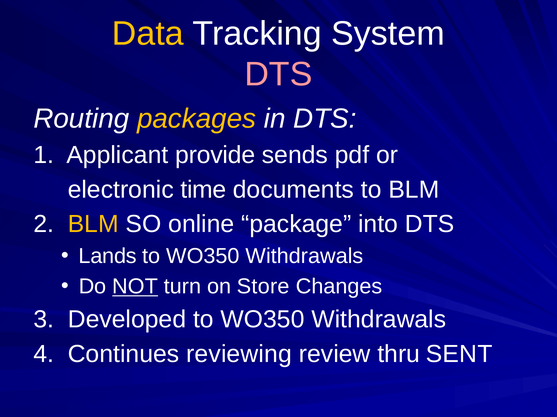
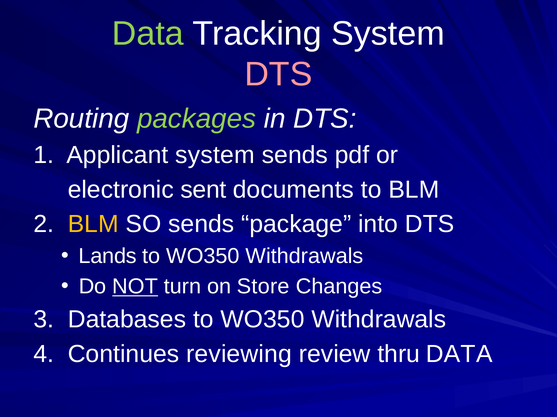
Data at (148, 34) colour: yellow -> light green
packages colour: yellow -> light green
Applicant provide: provide -> system
time: time -> sent
SO online: online -> sends
Developed: Developed -> Databases
thru SENT: SENT -> DATA
